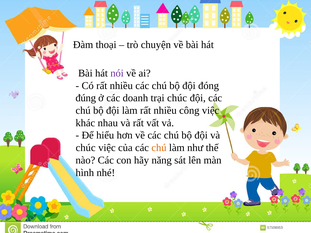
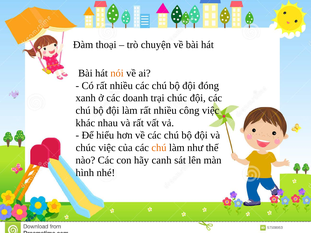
nói colour: purple -> orange
đúng: đúng -> xanh
năng: năng -> canh
